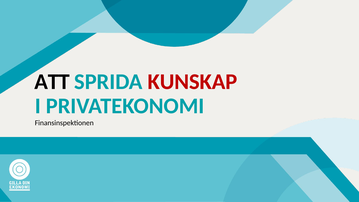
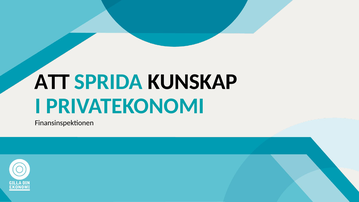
KUNSKAP colour: red -> black
